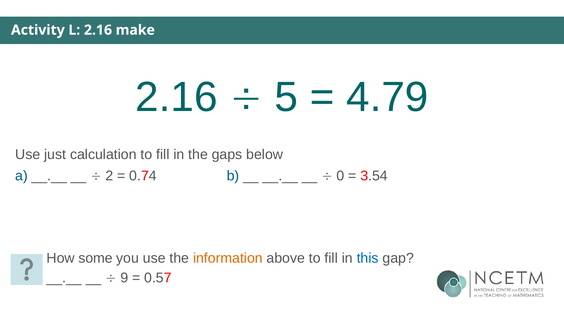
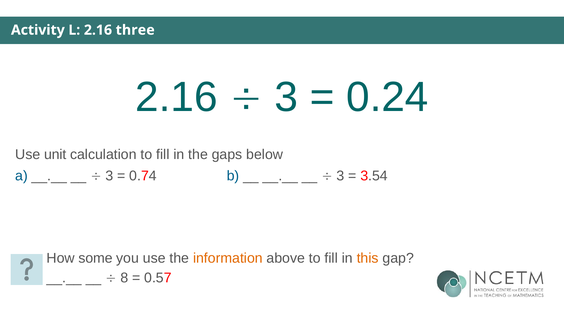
make: make -> three
5 at (286, 97): 5 -> 3
4.79: 4.79 -> 0.24
just: just -> unit
2 at (109, 176): 2 -> 3
0 at (340, 176): 0 -> 3
this colour: blue -> orange
9: 9 -> 8
